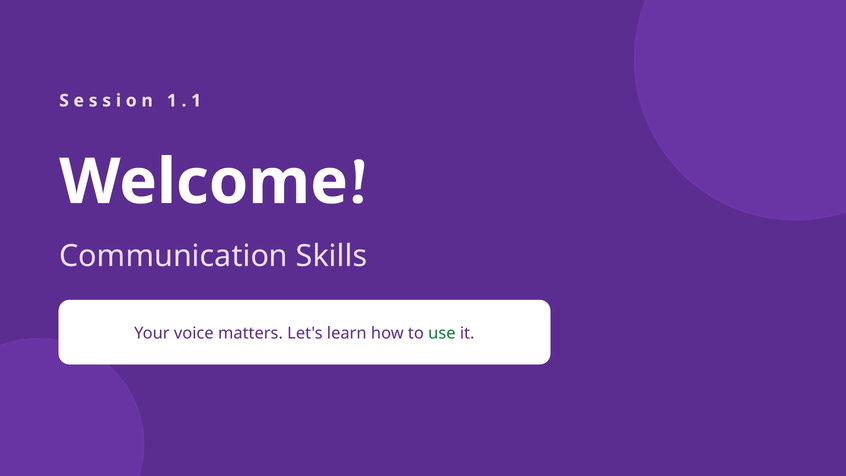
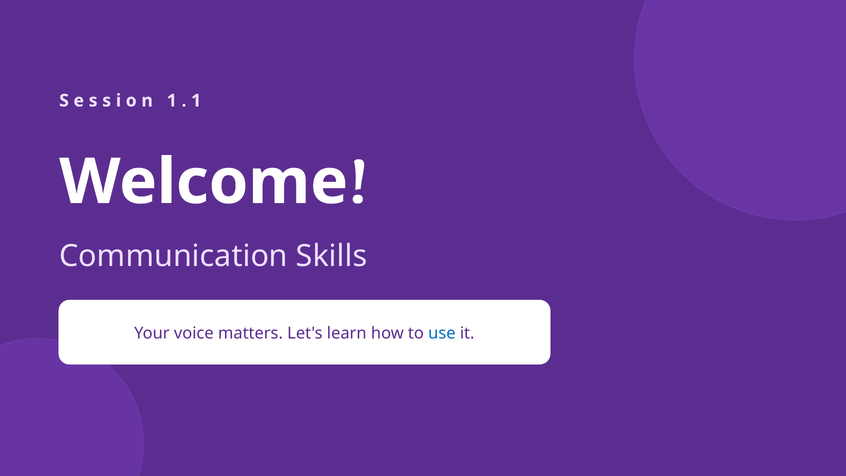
use colour: green -> blue
